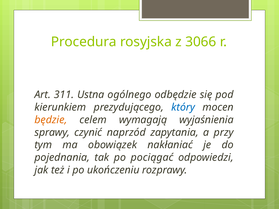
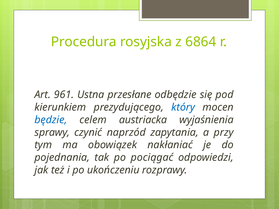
3066: 3066 -> 6864
311: 311 -> 961
ogólnego: ogólnego -> przesłane
będzie colour: orange -> blue
wymagają: wymagają -> austriacka
